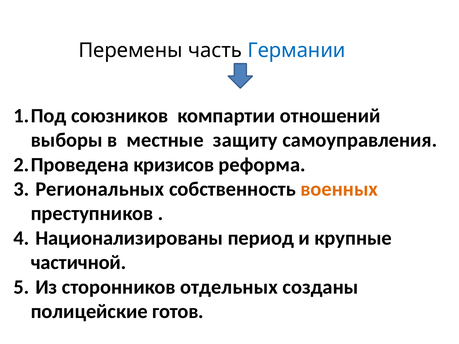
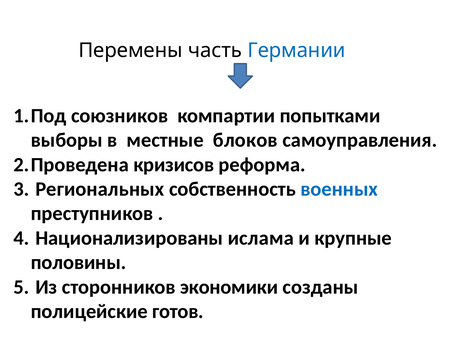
отношений: отношений -> попытками
защиту: защиту -> блоков
военных colour: orange -> blue
период: период -> ислама
частичной: частичной -> половины
отдельных: отдельных -> экономики
